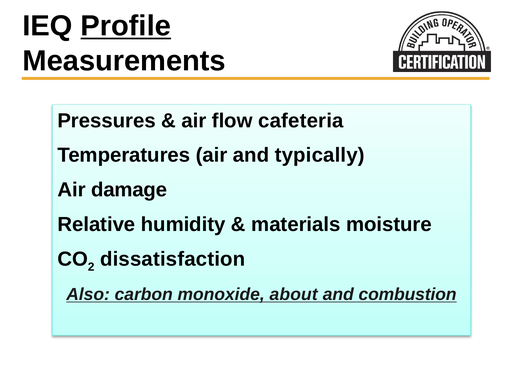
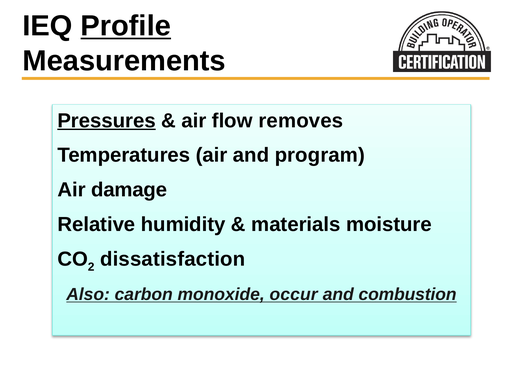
Pressures underline: none -> present
cafeteria: cafeteria -> removes
typically: typically -> program
about: about -> occur
